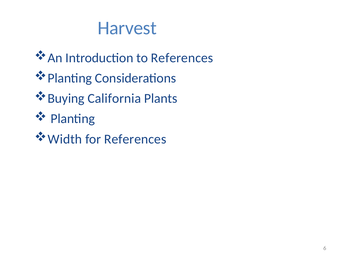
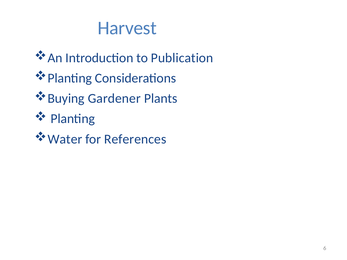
to References: References -> Publication
California: California -> Gardener
Width: Width -> Water
